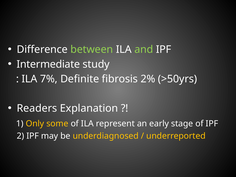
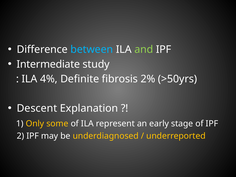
between colour: light green -> light blue
7%: 7% -> 4%
Readers: Readers -> Descent
